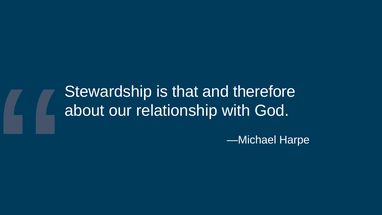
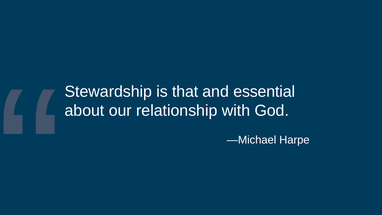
therefore: therefore -> essential
